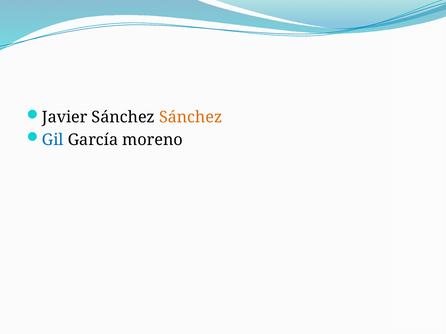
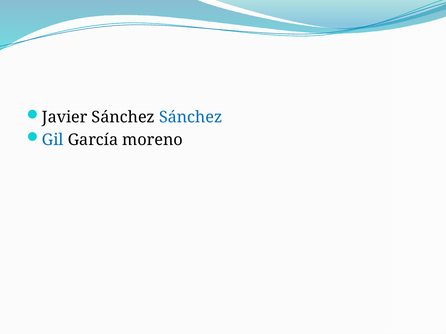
Sánchez at (191, 118) colour: orange -> blue
